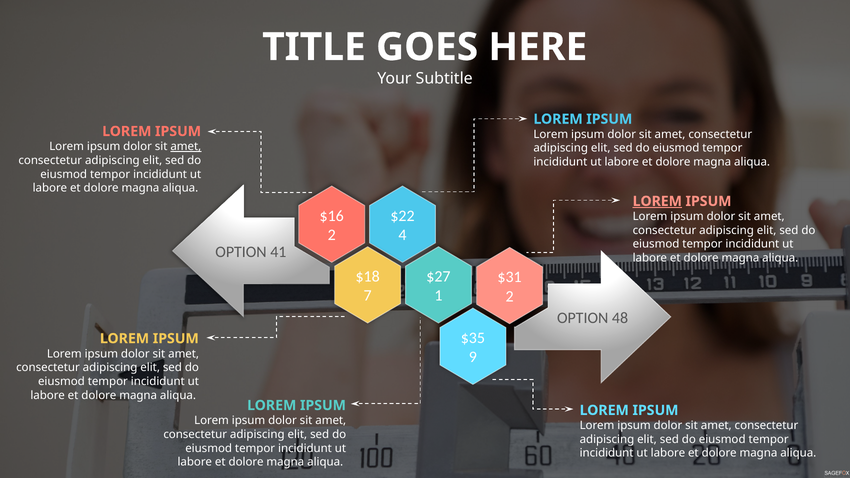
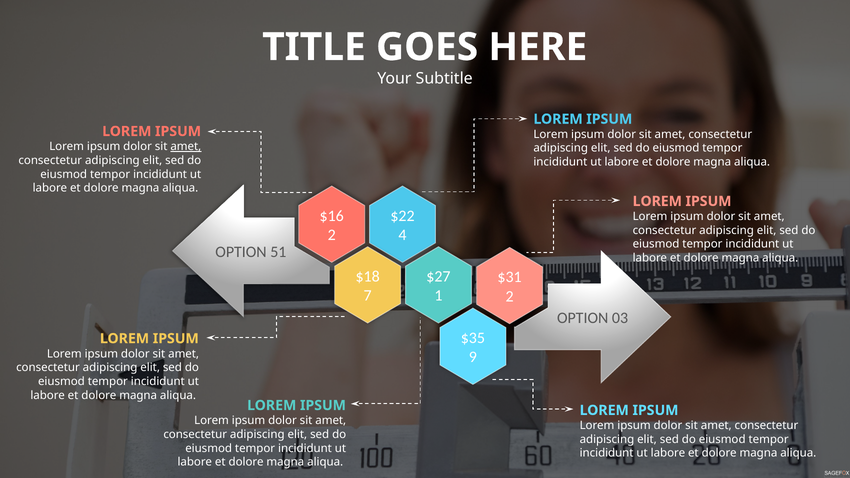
LOREM at (657, 201) underline: present -> none
41: 41 -> 51
48: 48 -> 03
